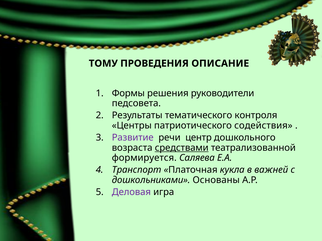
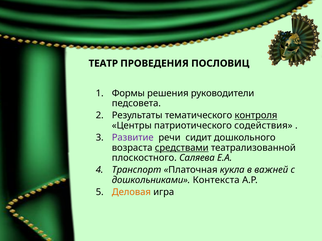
ТОМУ: ТОМУ -> ТЕАТР
ОПИСАНИЕ: ОПИСАНИЕ -> ПОСЛОВИЦ
контроля underline: none -> present
центр: центр -> сидит
формируется: формируется -> плоскостного
Основаны: Основаны -> Контекста
Деловая colour: purple -> orange
